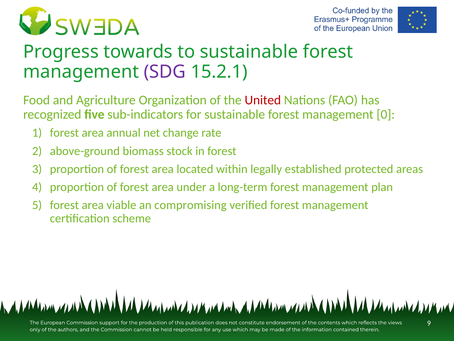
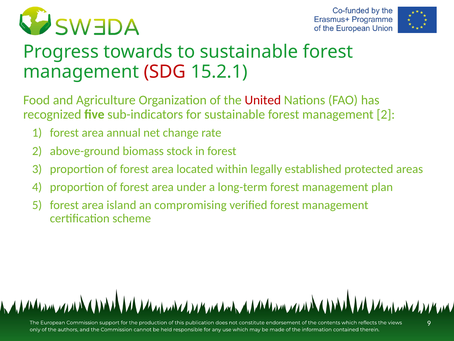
SDG colour: purple -> red
management 0: 0 -> 2
viable: viable -> island
